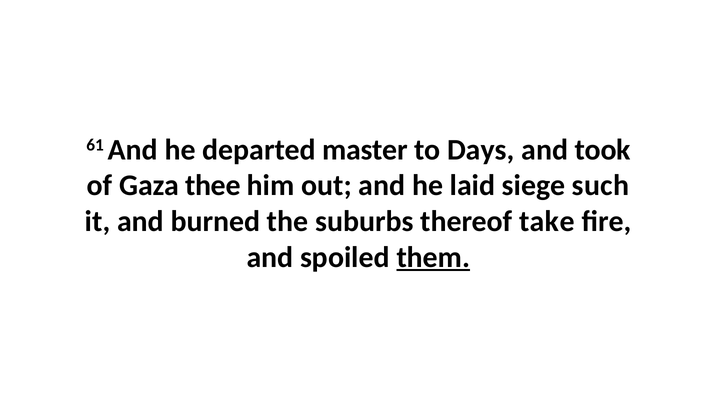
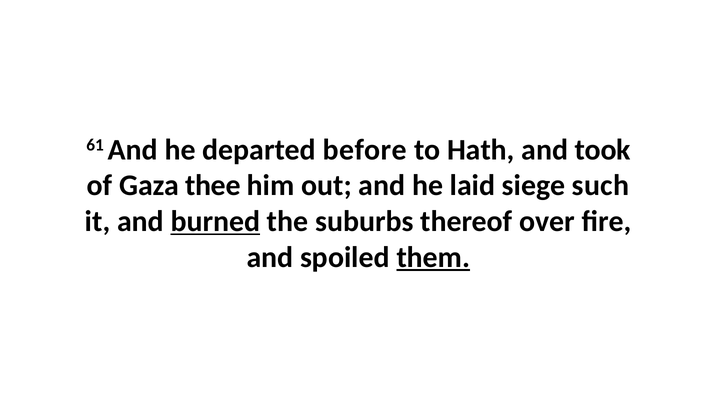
master: master -> before
Days: Days -> Hath
burned underline: none -> present
take: take -> over
